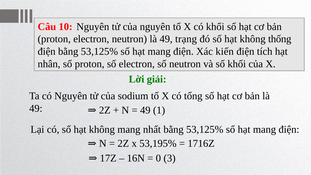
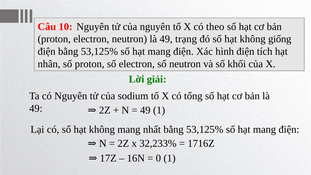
có khối: khối -> theo
thống: thống -> giống
kiến: kiến -> hình
53,195%: 53,195% -> 32,233%
0 3: 3 -> 1
